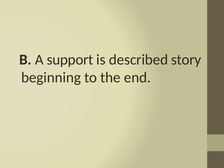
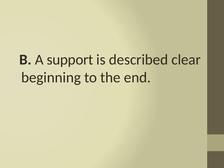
story: story -> clear
